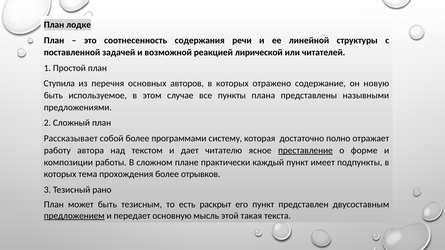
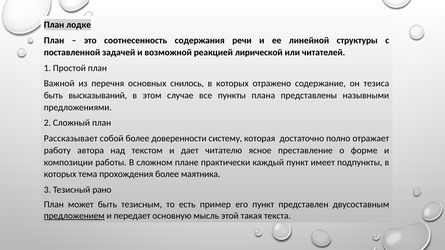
Ступила: Ступила -> Важной
авторов: авторов -> снилось
новую: новую -> тезиса
используемое: используемое -> высказываний
программами: программами -> доверенности
преставление underline: present -> none
отрывков: отрывков -> маятника
раскрыт: раскрыт -> пример
